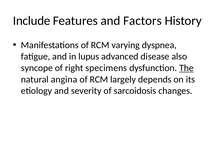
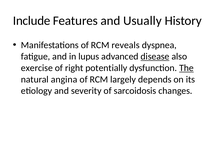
Factors: Factors -> Usually
varying: varying -> reveals
disease underline: none -> present
syncope: syncope -> exercise
specimens: specimens -> potentially
